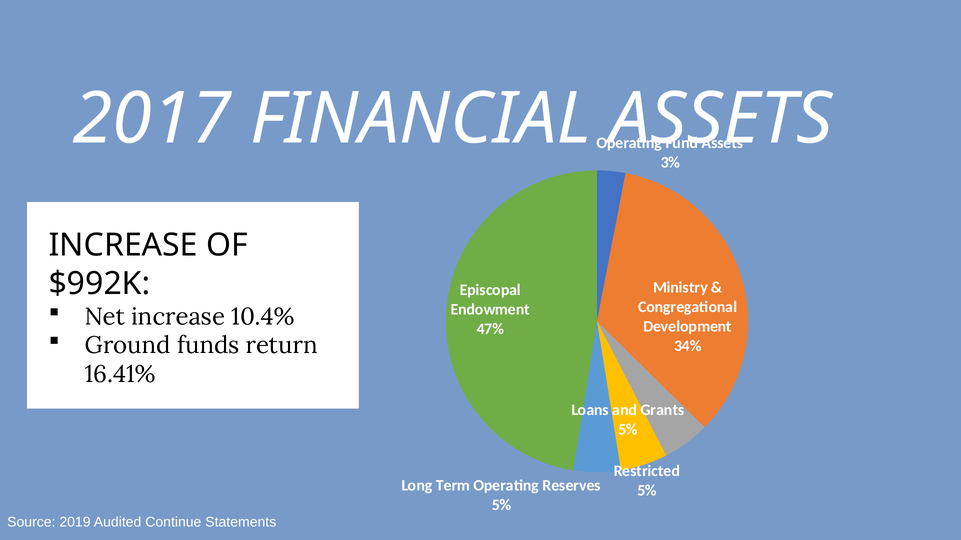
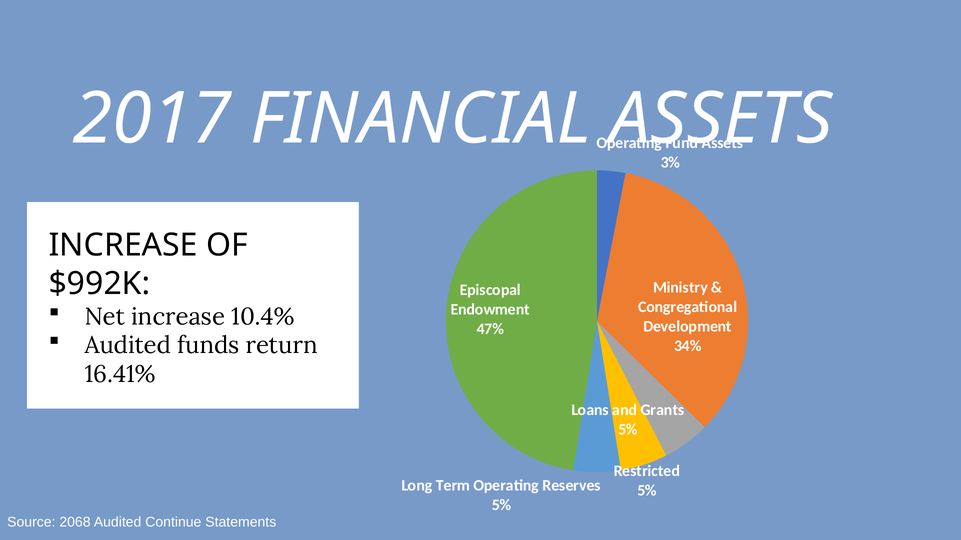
Ground at (128, 346): Ground -> Audited
2019: 2019 -> 2068
